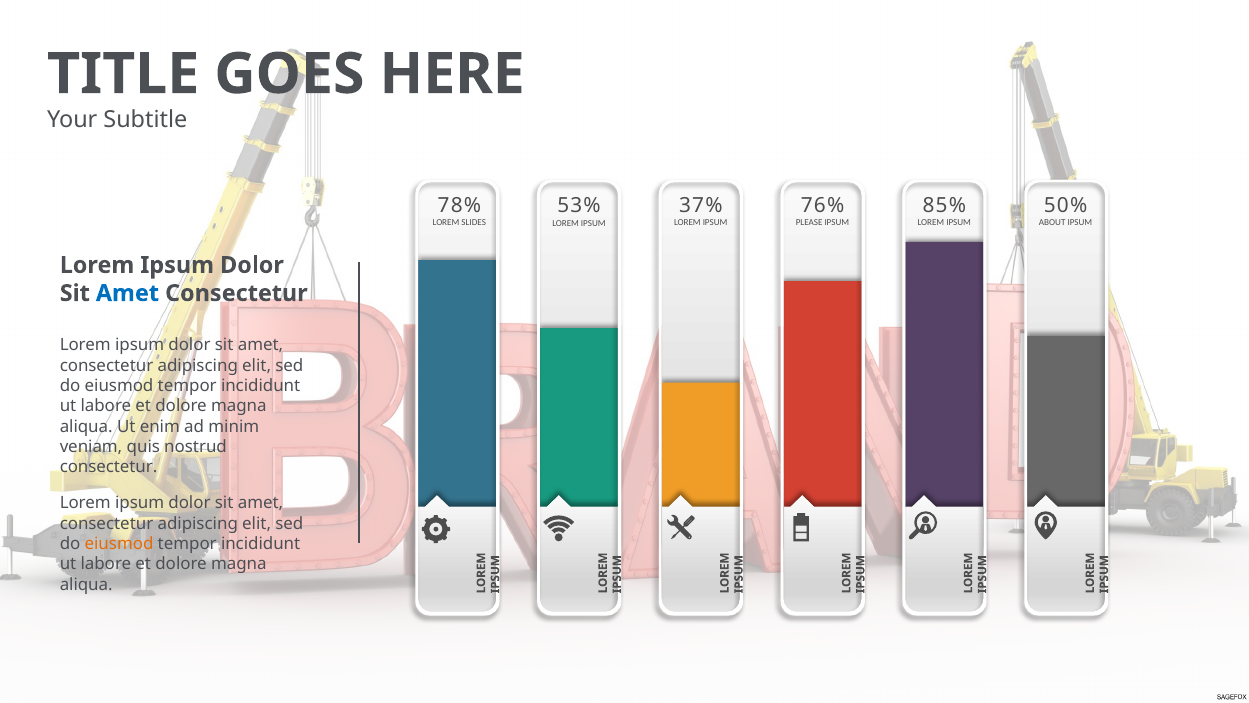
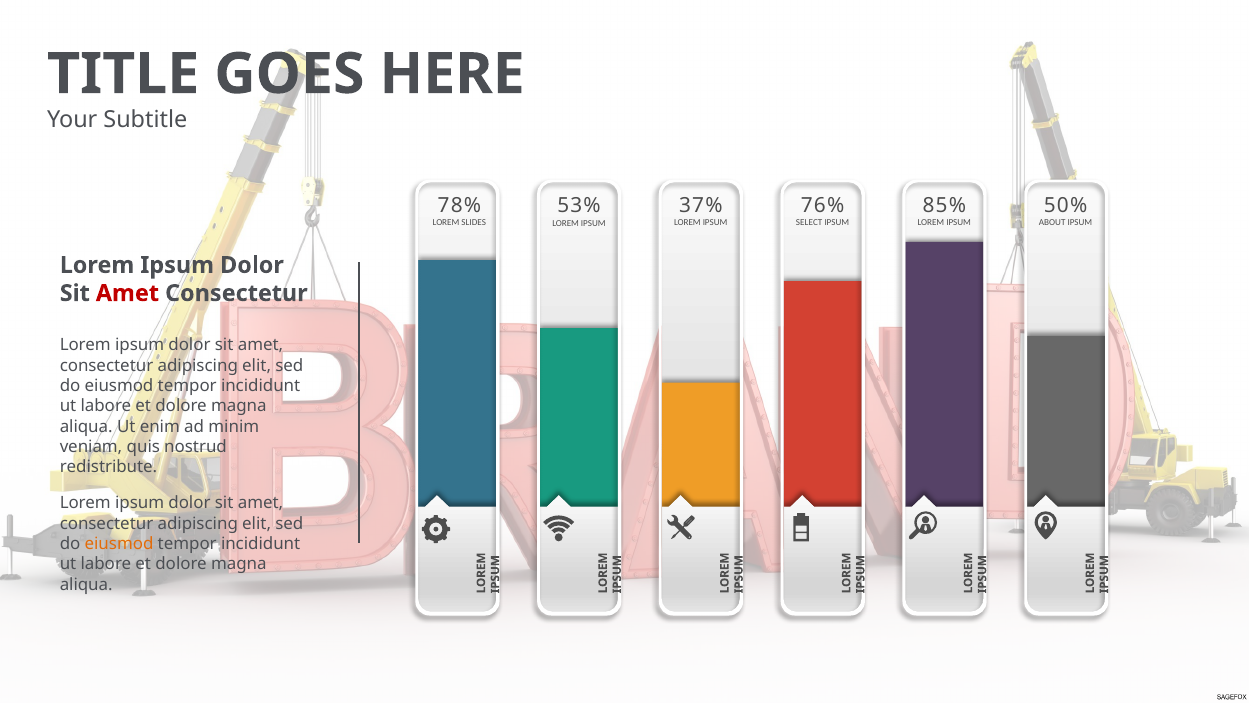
PLEASE: PLEASE -> SELECT
Amet at (127, 293) colour: blue -> red
consectetur at (109, 467): consectetur -> redistribute
